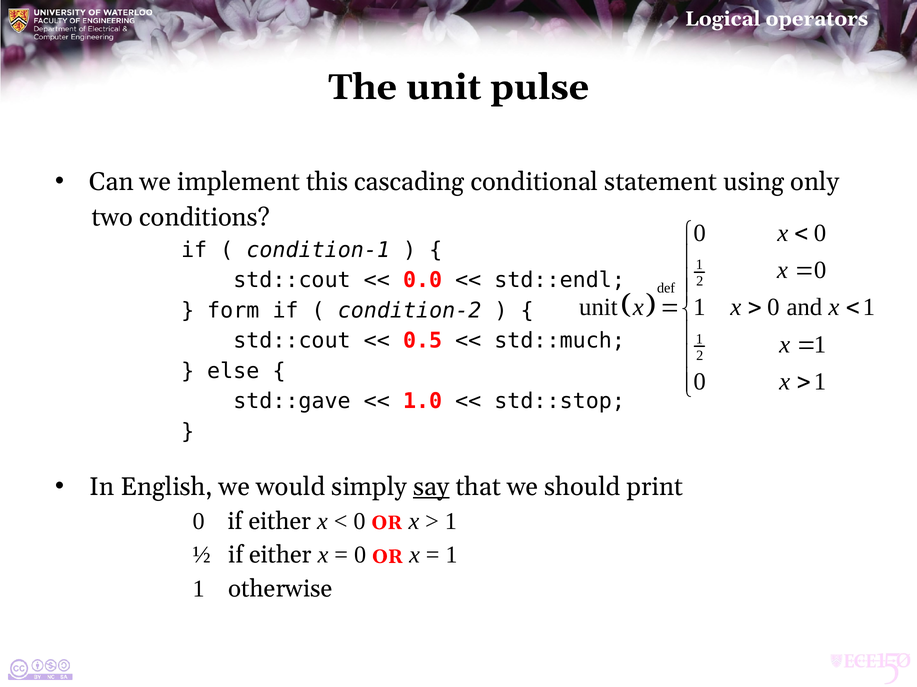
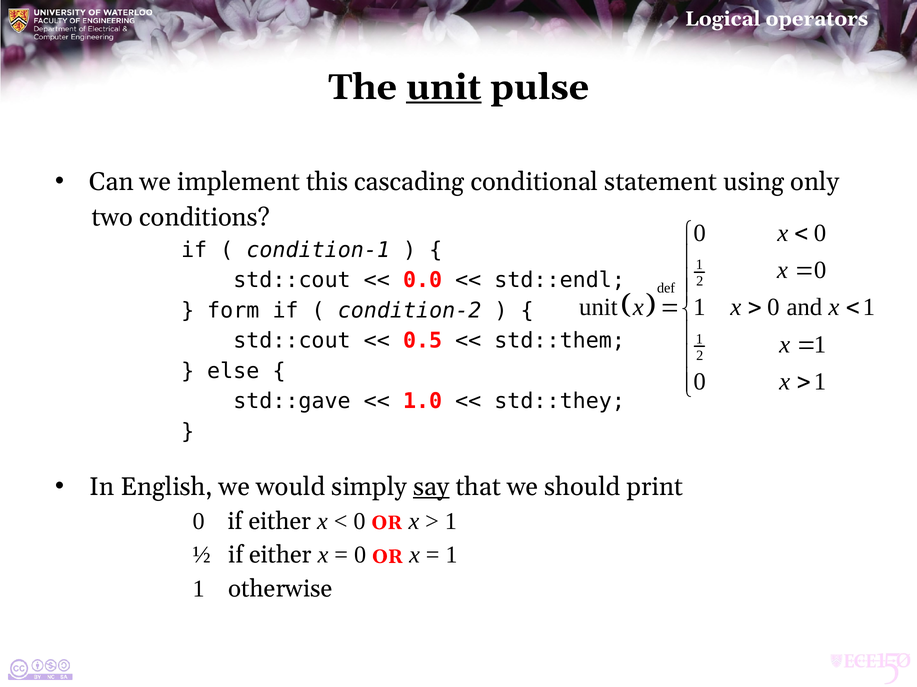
unit at (444, 87) underline: none -> present
std::much: std::much -> std::them
std::stop: std::stop -> std::they
